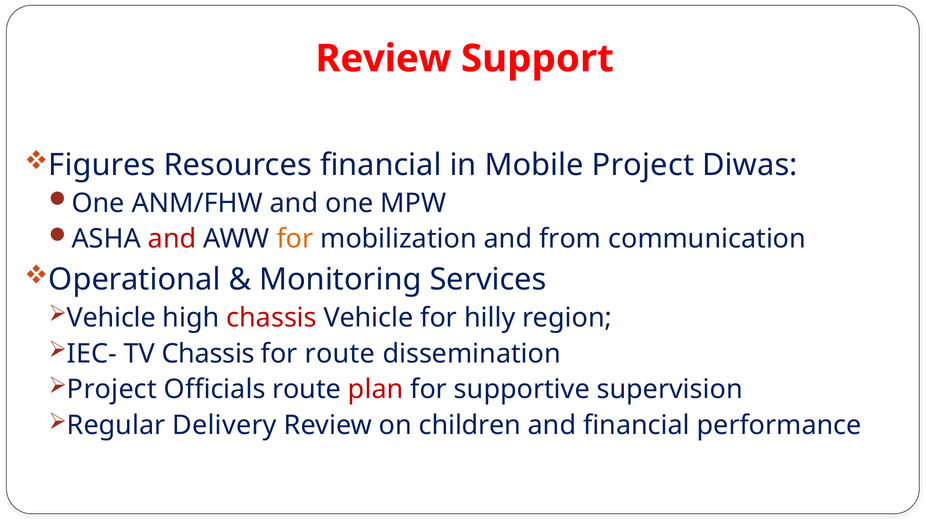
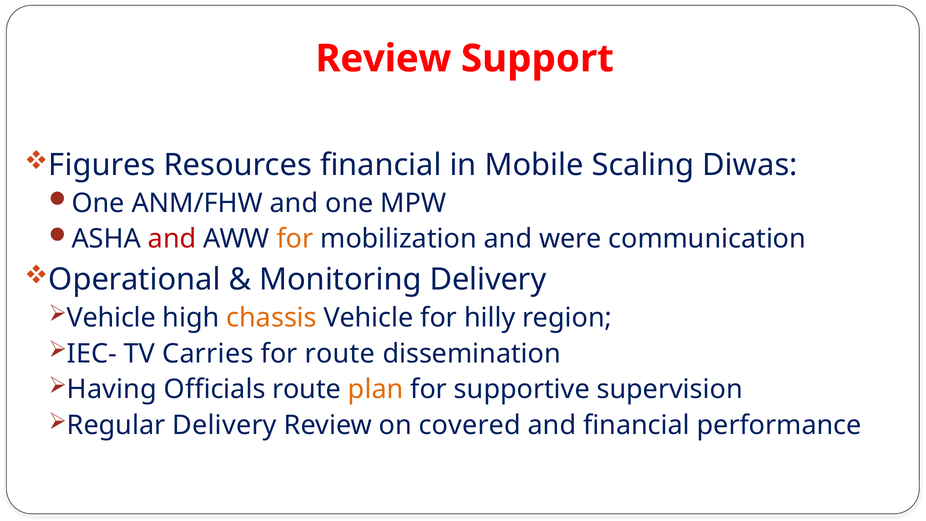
Mobile Project: Project -> Scaling
from: from -> were
Monitoring Services: Services -> Delivery
chassis at (272, 318) colour: red -> orange
TV Chassis: Chassis -> Carries
Project at (112, 389): Project -> Having
plan colour: red -> orange
children: children -> covered
